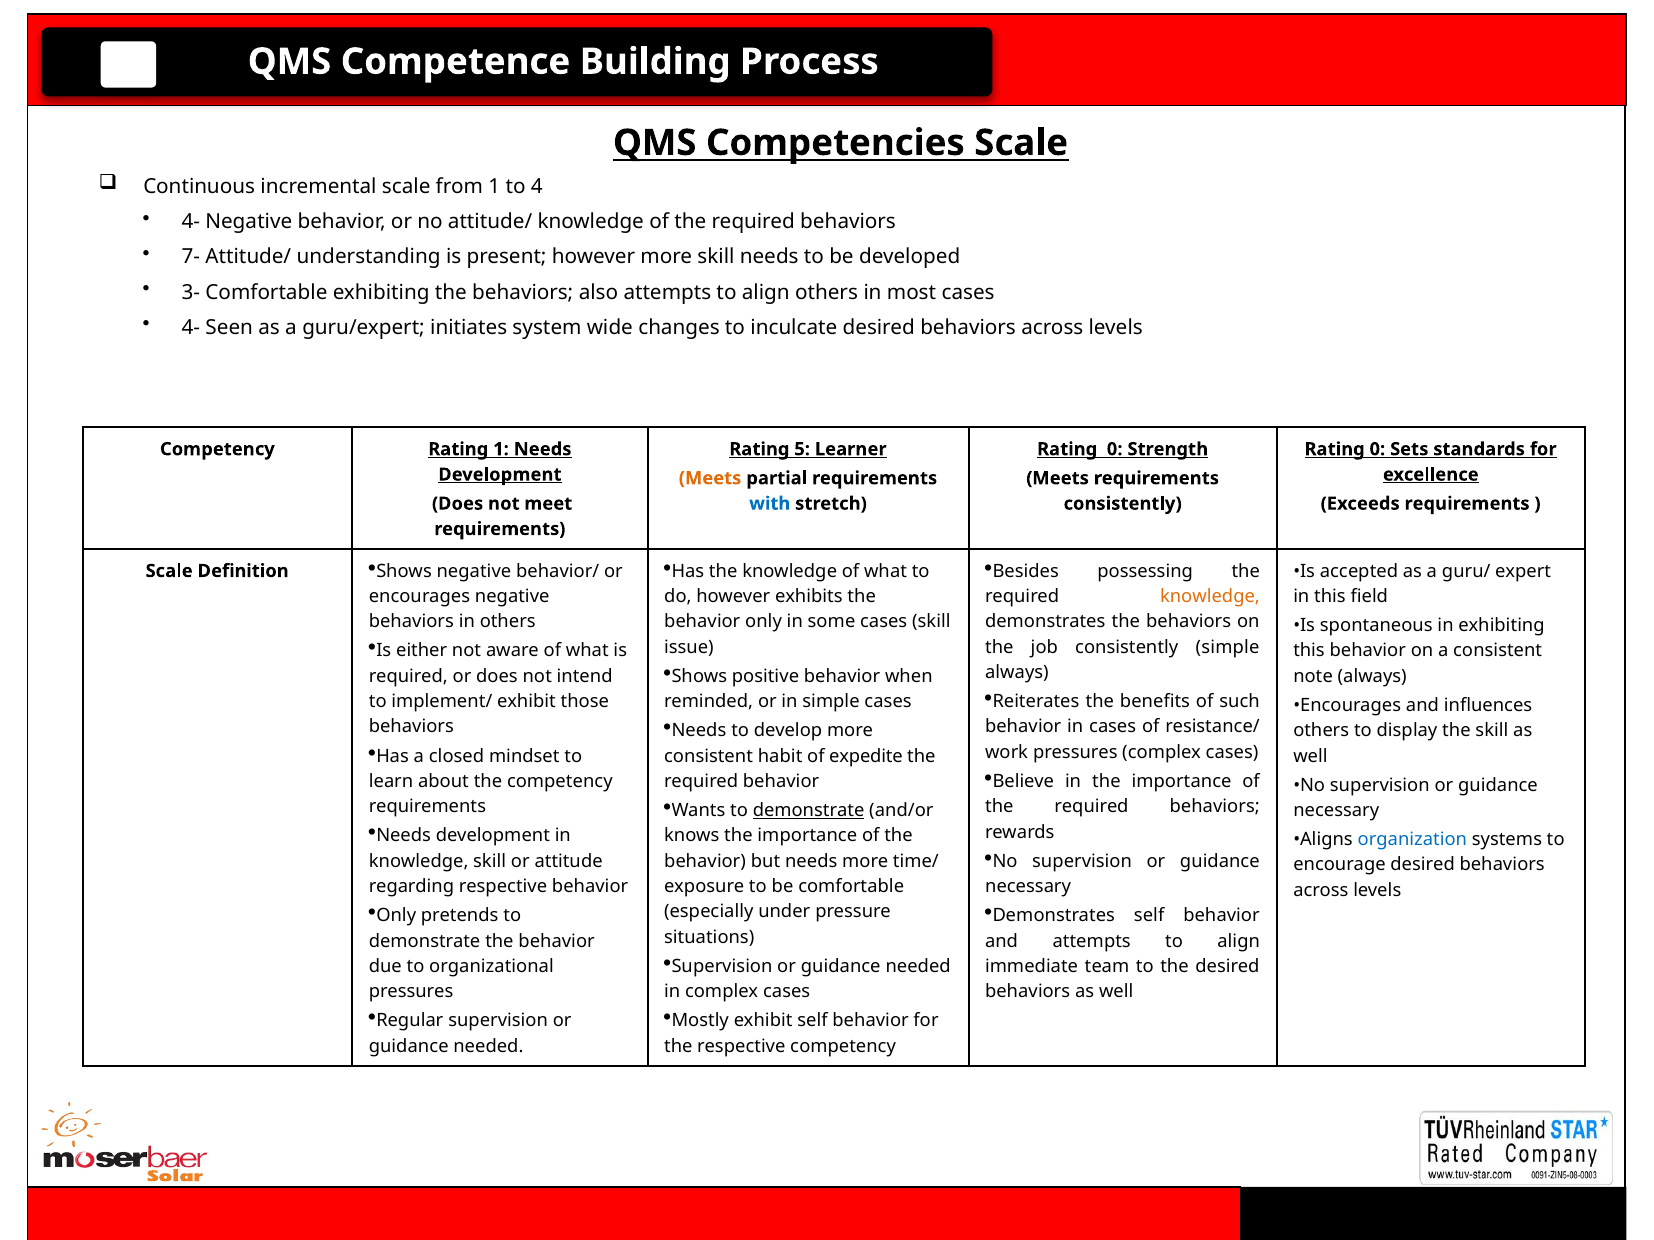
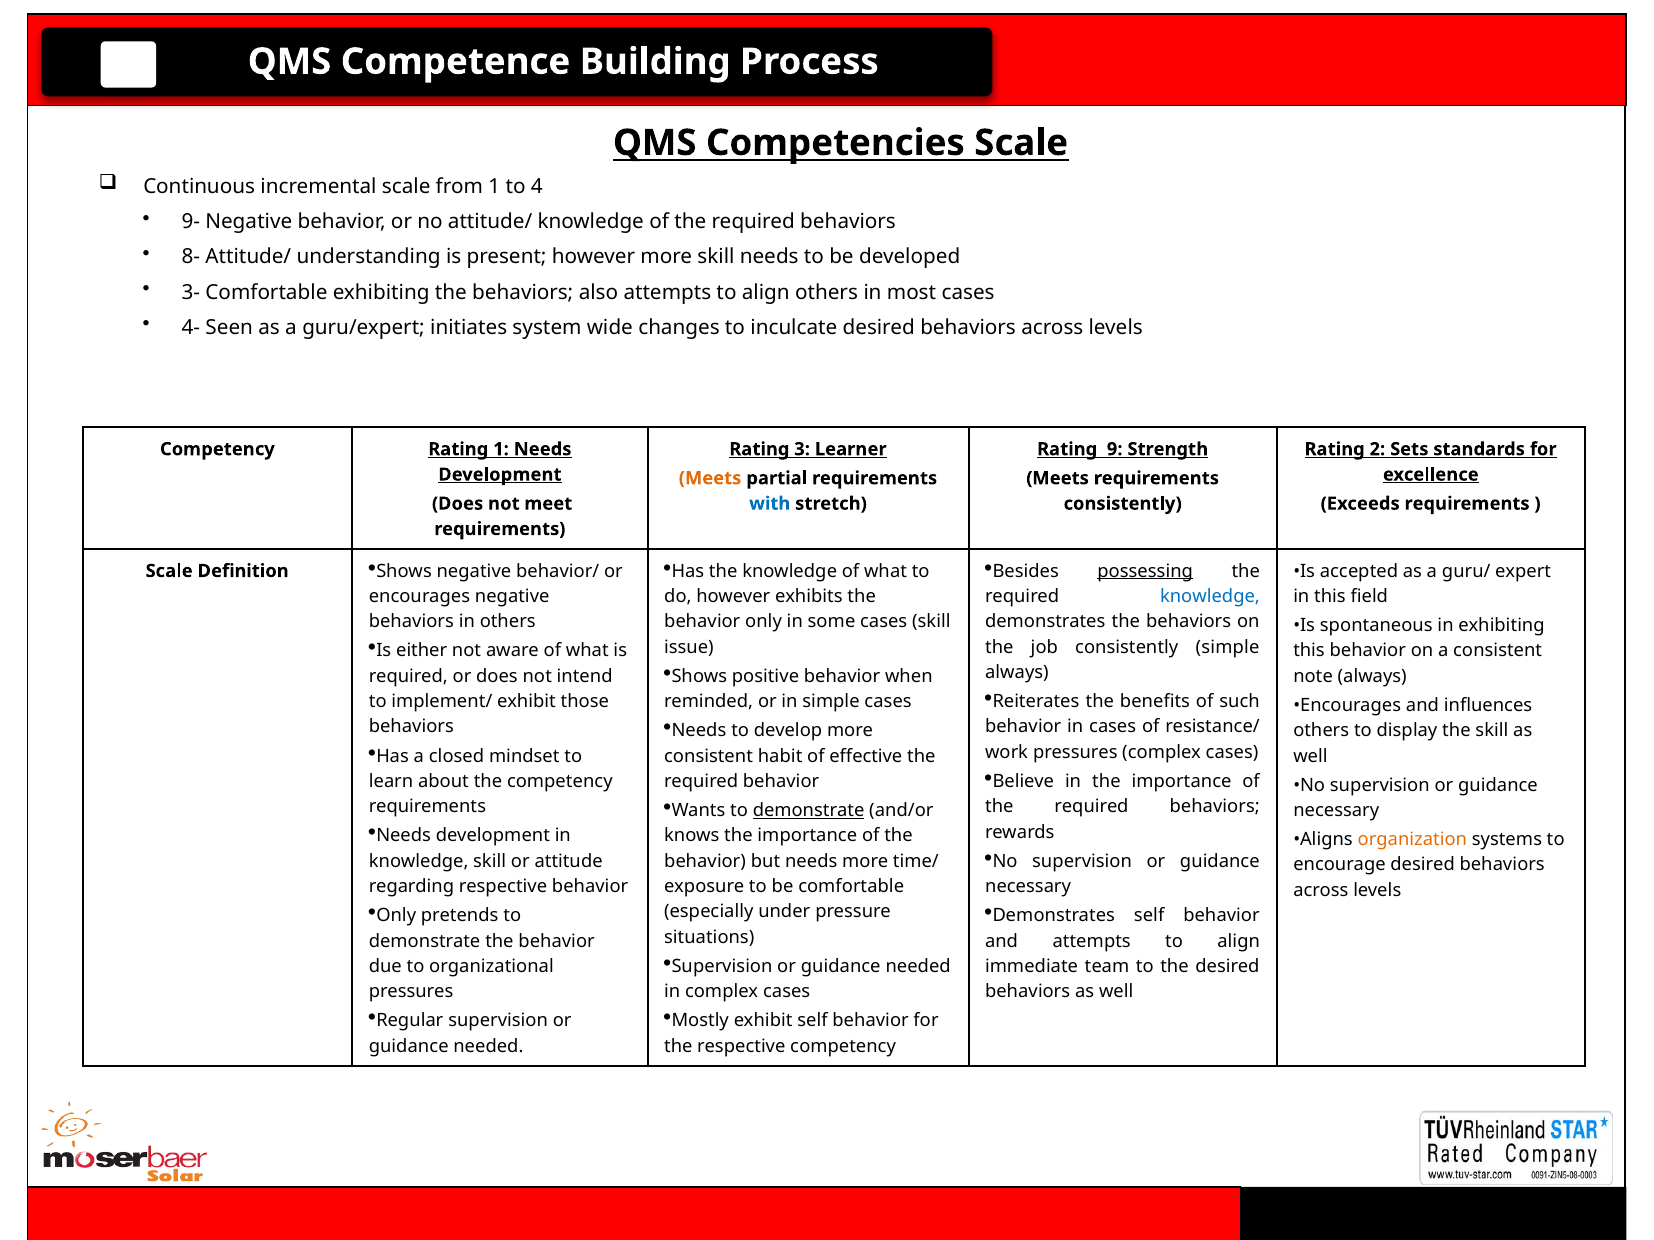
4- at (191, 222): 4- -> 9-
7-: 7- -> 8-
5: 5 -> 3
0 at (1115, 449): 0 -> 9
0 at (1377, 449): 0 -> 2
possessing underline: none -> present
knowledge at (1210, 597) colour: orange -> blue
expedite: expedite -> effective
organization colour: blue -> orange
